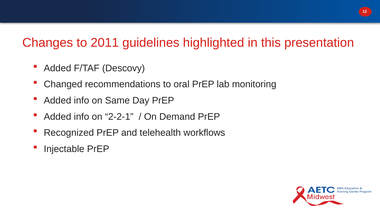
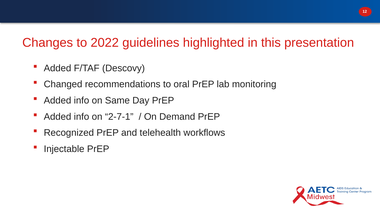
2011: 2011 -> 2022
2-2-1: 2-2-1 -> 2-7-1
